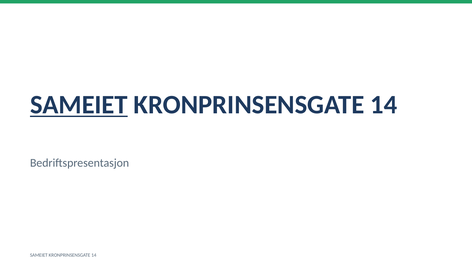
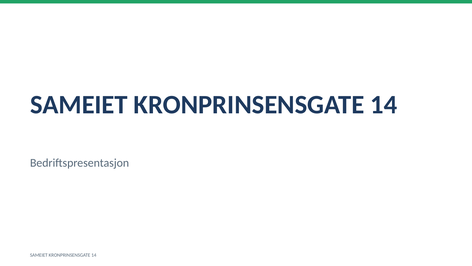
SAMEIET at (79, 105) underline: present -> none
